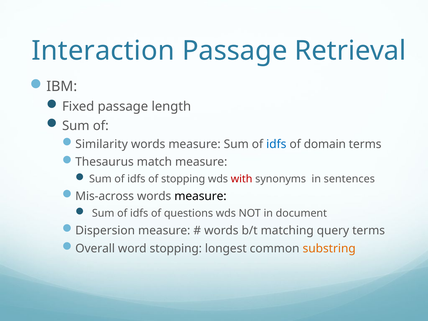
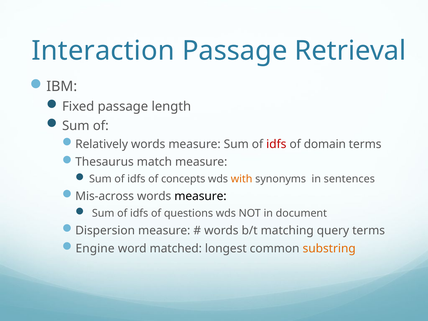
Similarity: Similarity -> Relatively
idfs at (276, 144) colour: blue -> red
of stopping: stopping -> concepts
with colour: red -> orange
Overall: Overall -> Engine
word stopping: stopping -> matched
